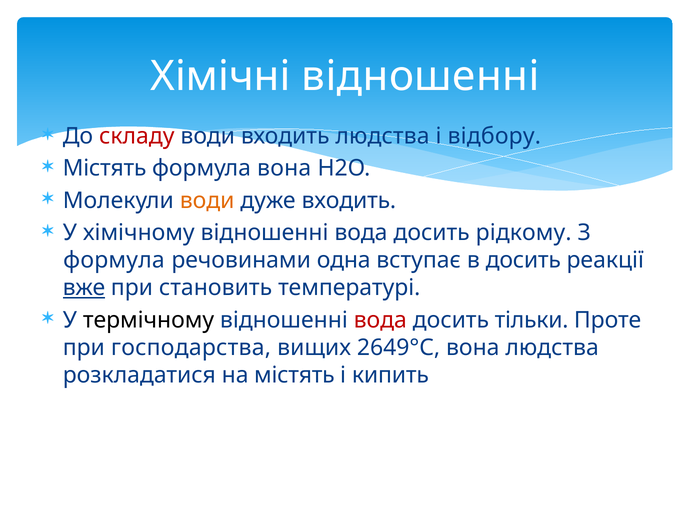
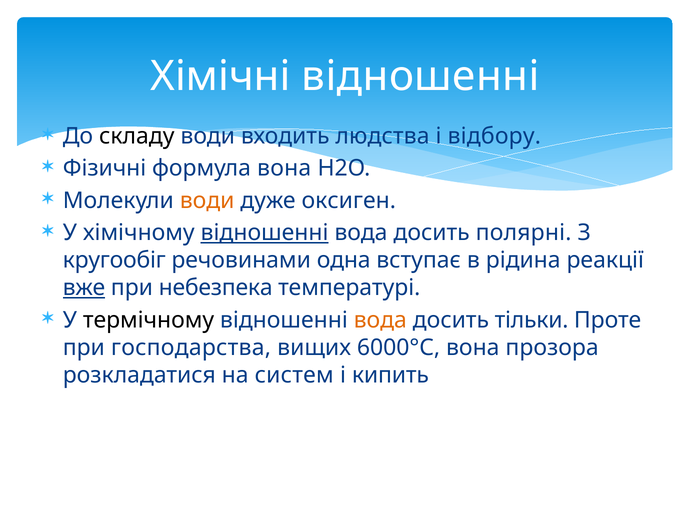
складу colour: red -> black
Містять at (105, 168): Містять -> Фізичні
дуже входить: входить -> оксиген
відношенні at (265, 233) underline: none -> present
рідкому: рідкому -> полярні
формула at (114, 260): формула -> кругообіг
в досить: досить -> рідина
становить: становить -> небезпека
вода at (380, 320) colour: red -> orange
2649°С: 2649°С -> 6000°С
вона людства: людства -> прозора
на містять: містять -> систем
